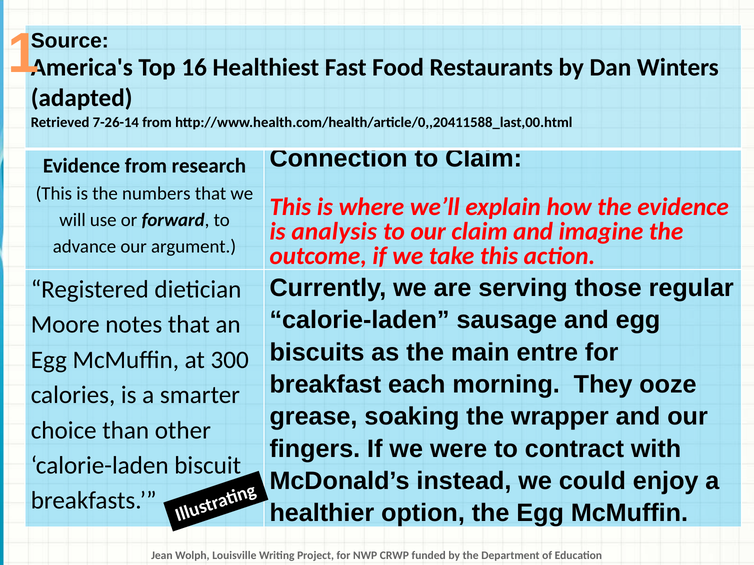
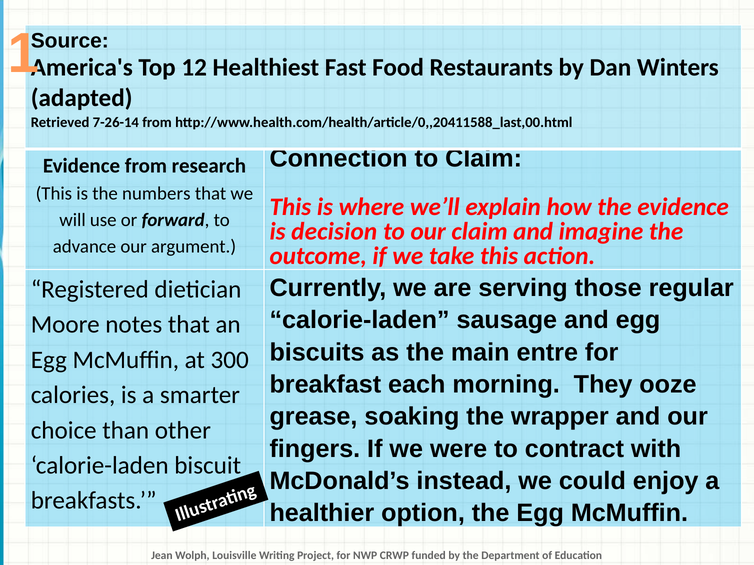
16: 16 -> 12
analysis: analysis -> decision
